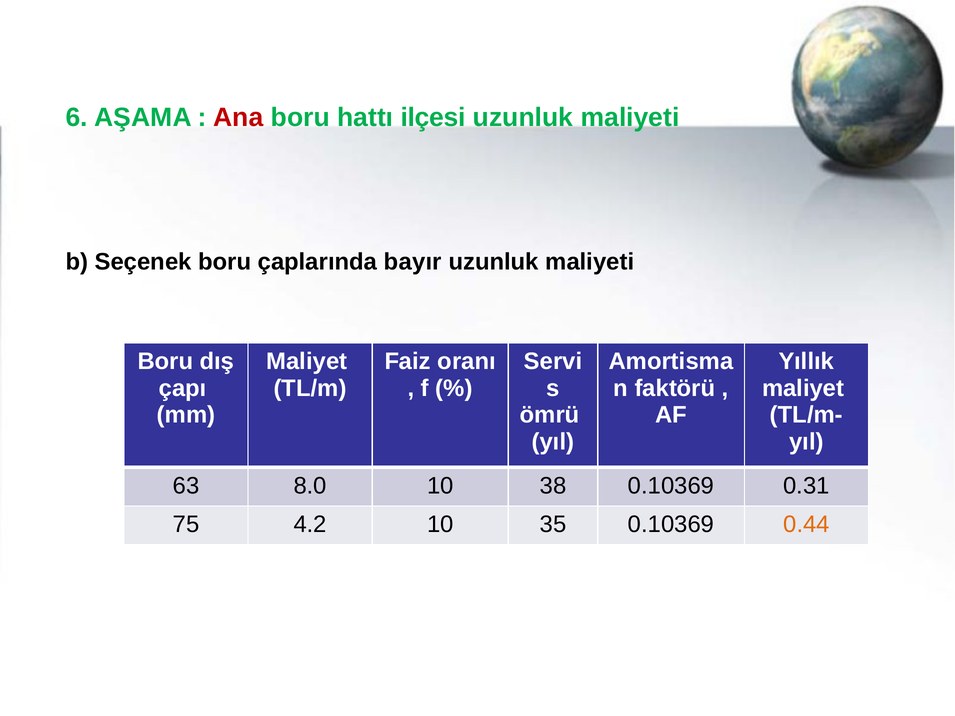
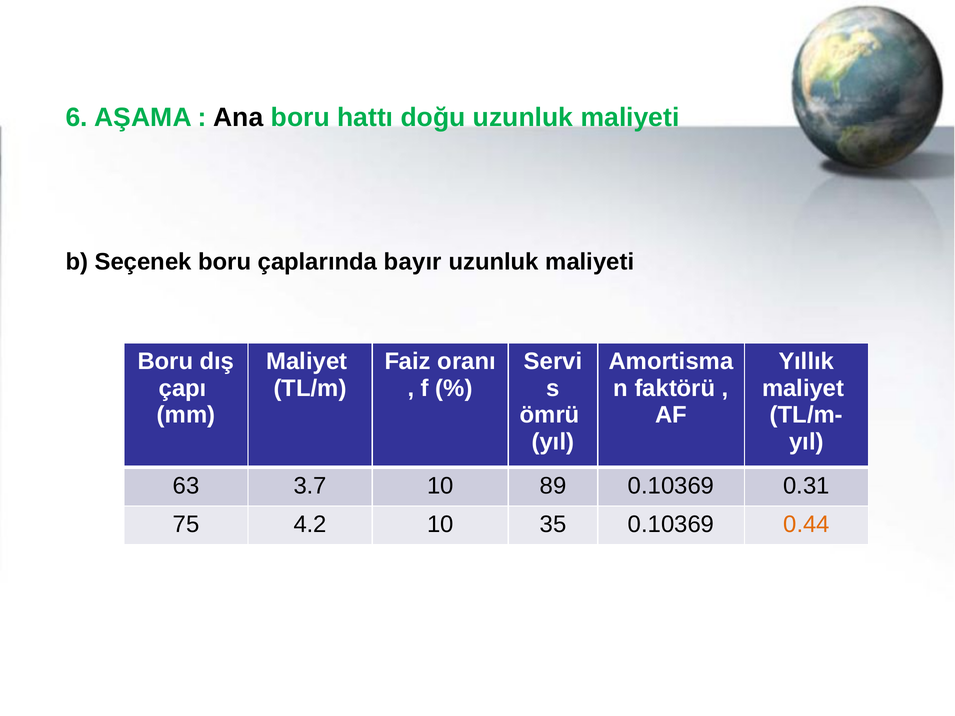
Ana colour: red -> black
ilçesi: ilçesi -> doğu
8.0: 8.0 -> 3.7
38: 38 -> 89
